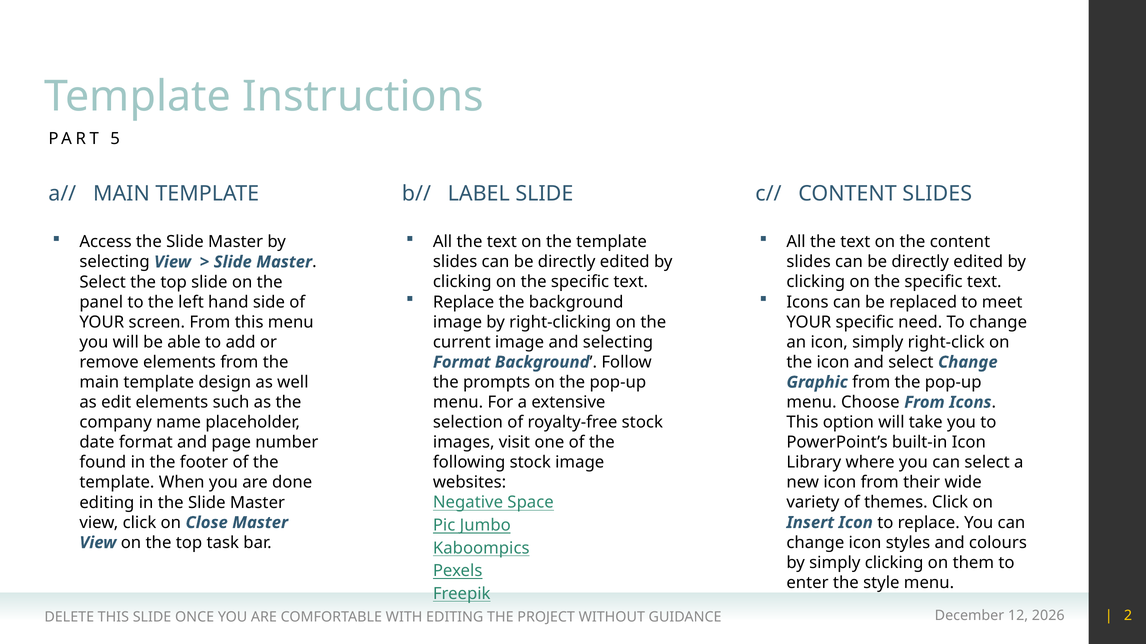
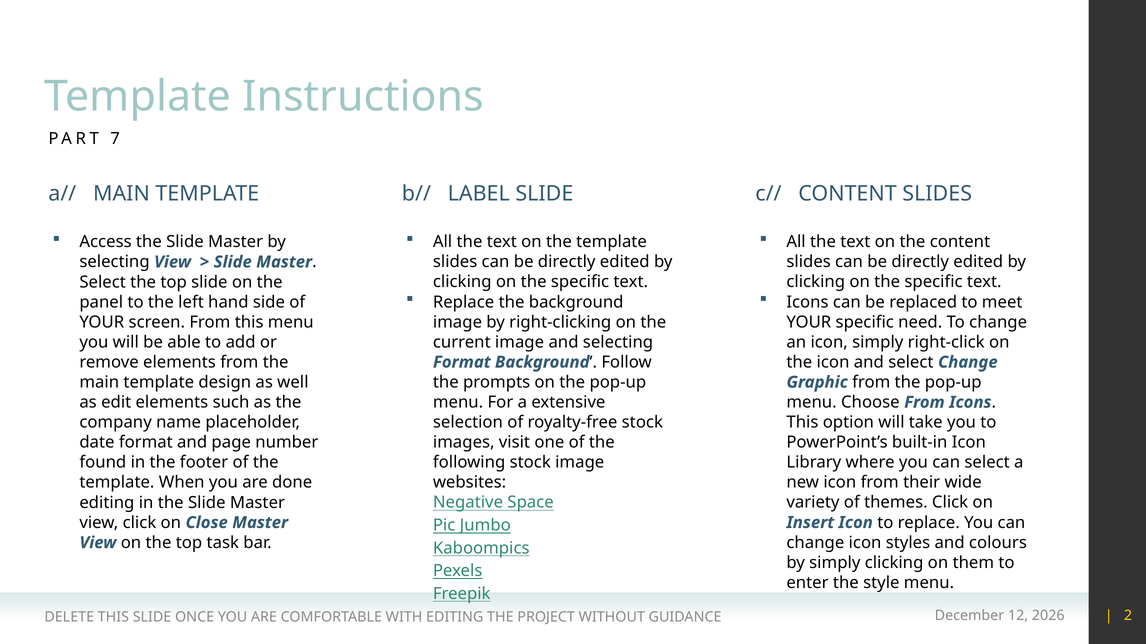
5: 5 -> 7
